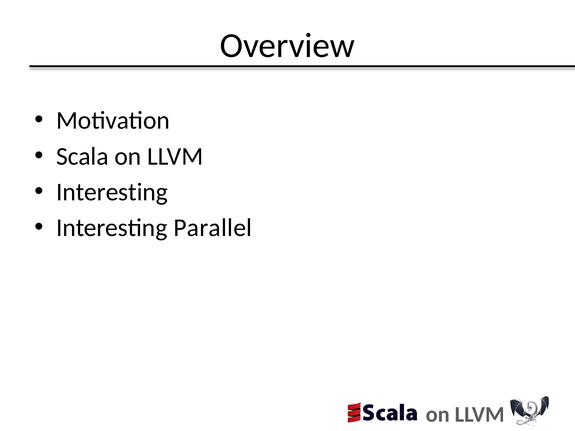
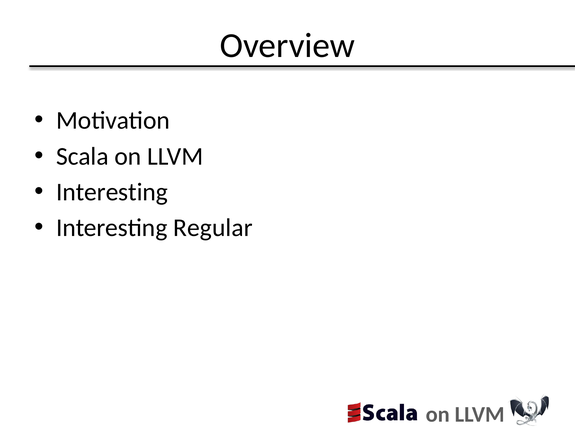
Parallel: Parallel -> Regular
